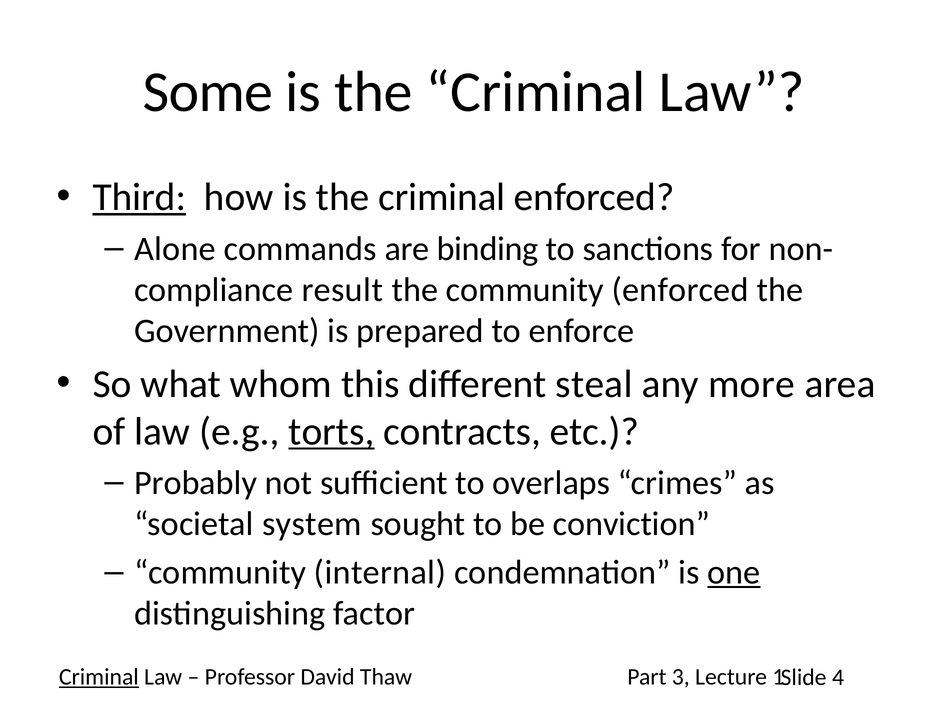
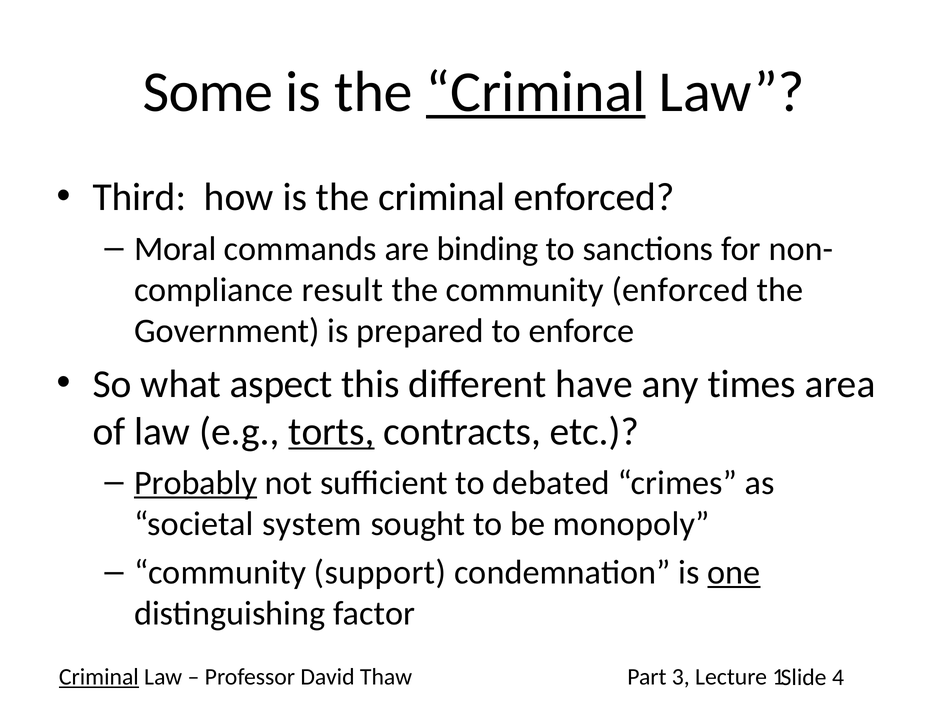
Criminal at (536, 92) underline: none -> present
Third underline: present -> none
Alone: Alone -> Moral
whom: whom -> aspect
steal: steal -> have
more: more -> times
Probably underline: none -> present
overlaps: overlaps -> debated
conviction: conviction -> monopoly
internal: internal -> support
